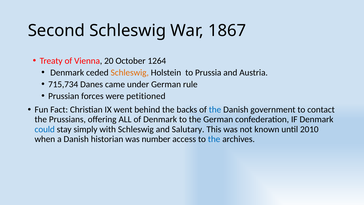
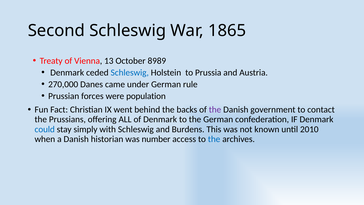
1867: 1867 -> 1865
20: 20 -> 13
1264: 1264 -> 8989
Schleswig at (130, 72) colour: orange -> blue
715,734: 715,734 -> 270,000
petitioned: petitioned -> population
the at (215, 109) colour: blue -> purple
Salutary: Salutary -> Burdens
